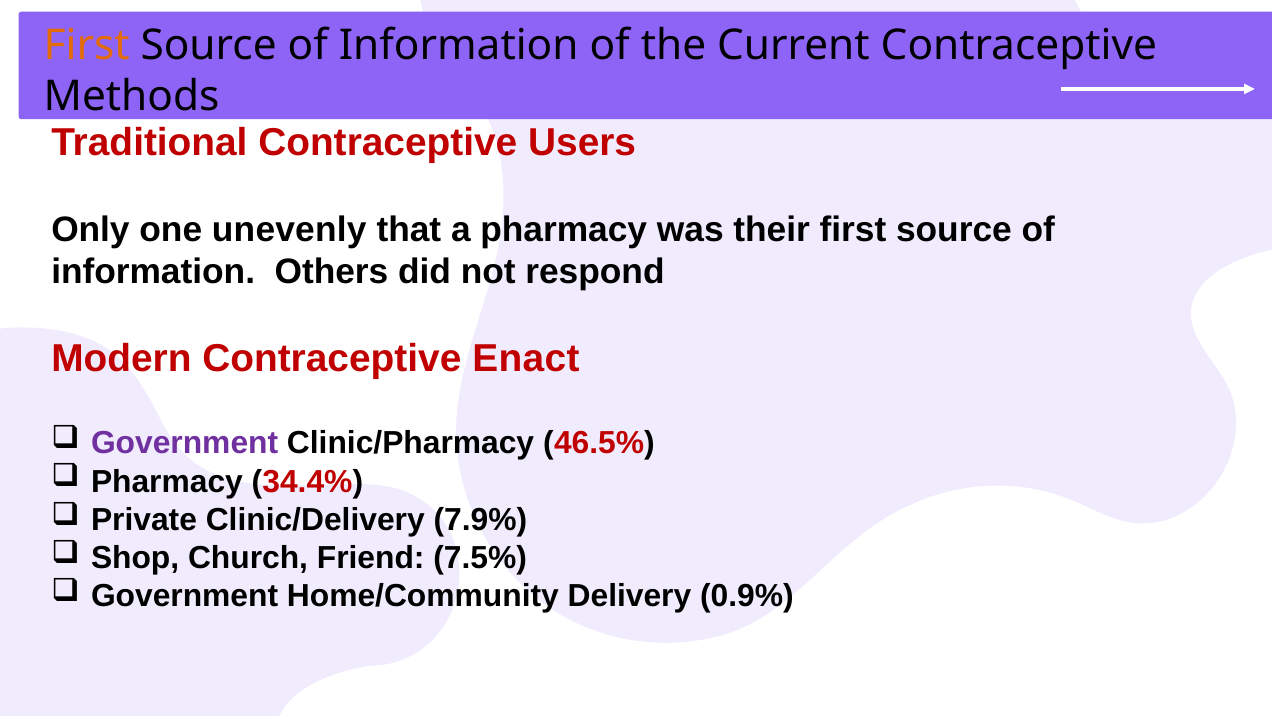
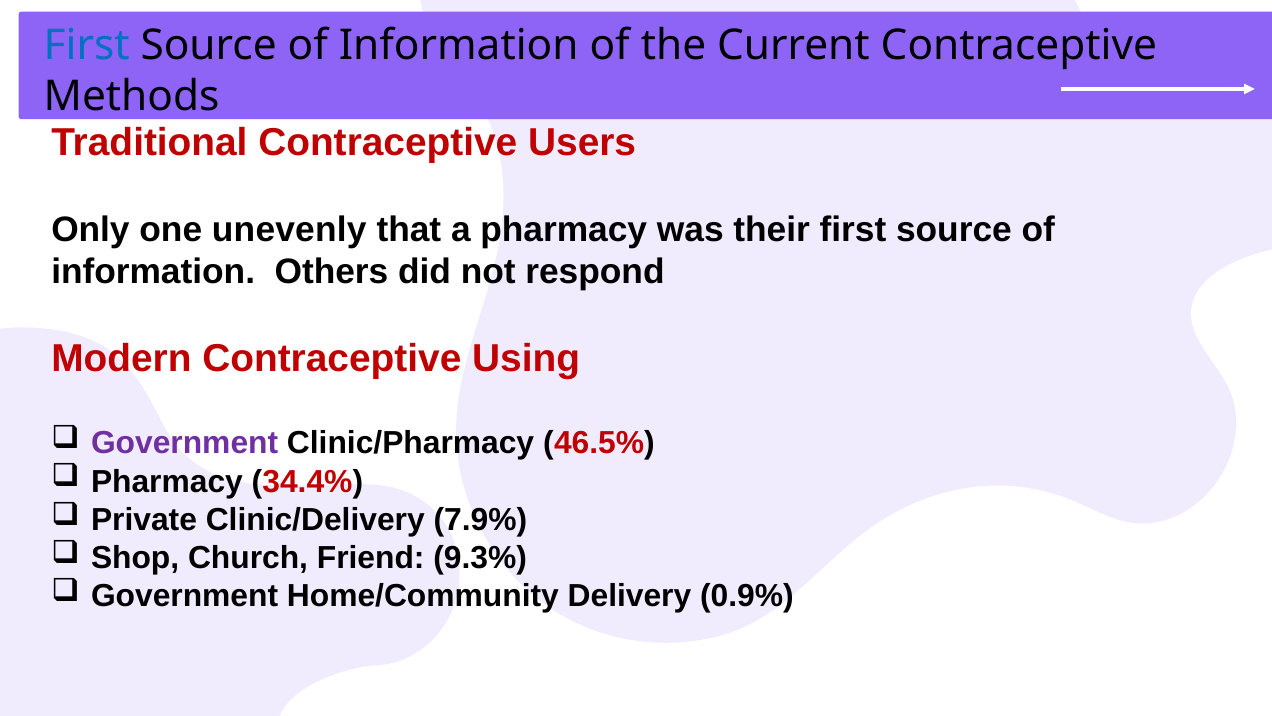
First at (87, 45) colour: orange -> blue
Enact: Enact -> Using
7.5%: 7.5% -> 9.3%
